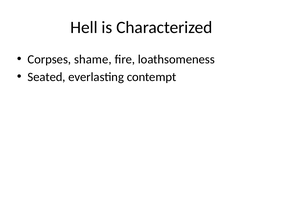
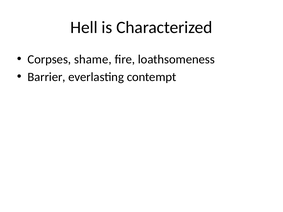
Seated: Seated -> Barrier
